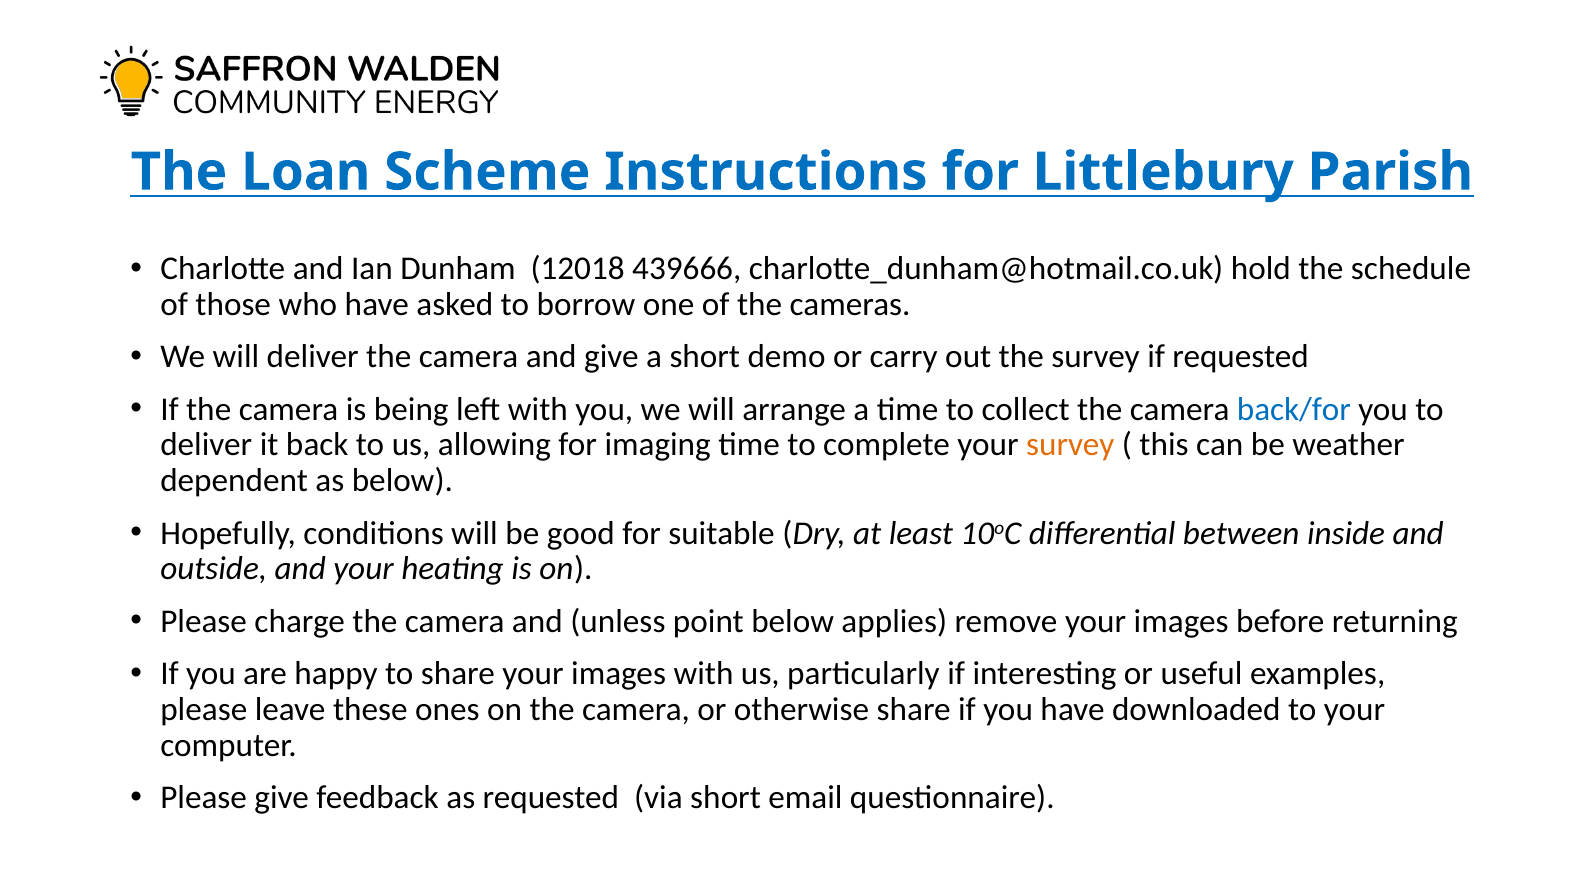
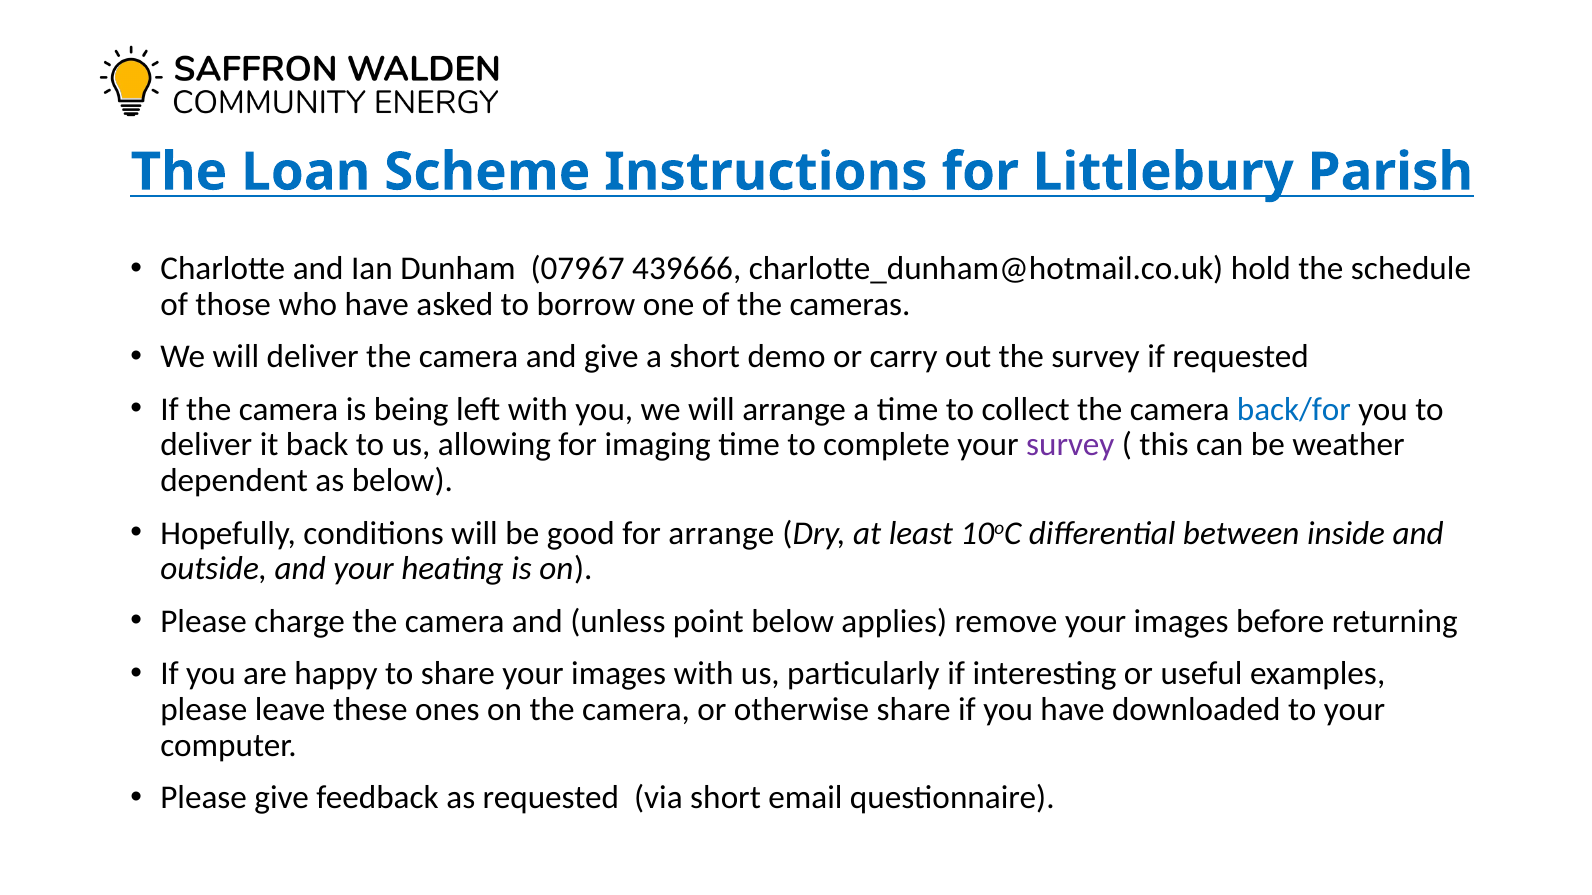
12018: 12018 -> 07967
survey at (1070, 445) colour: orange -> purple
for suitable: suitable -> arrange
